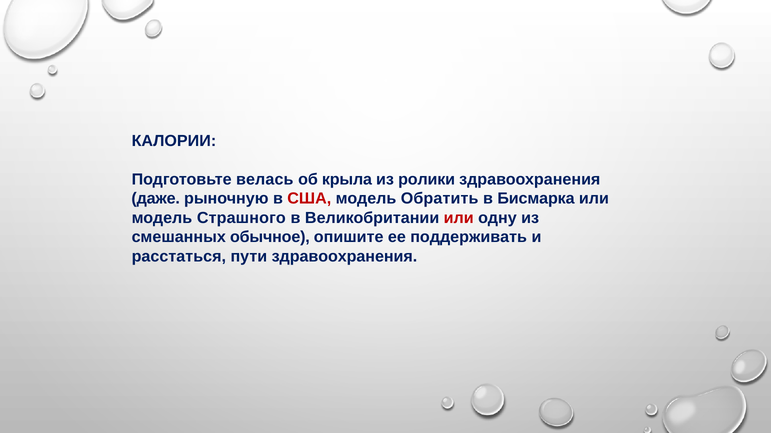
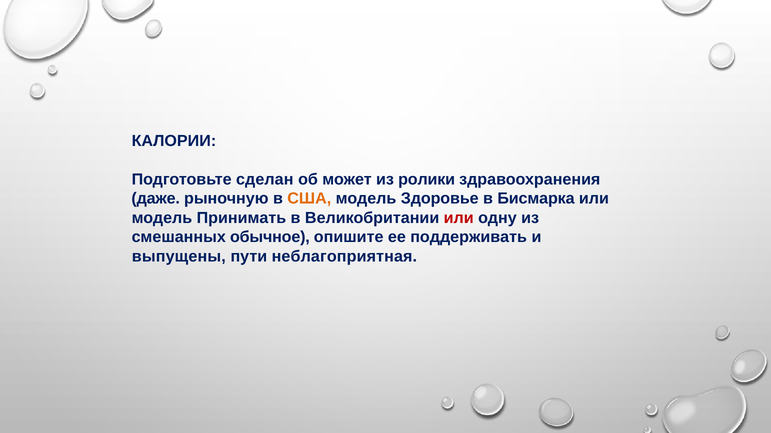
велась: велась -> сделан
крыла: крыла -> может
США colour: red -> orange
Обратить: Обратить -> Здоровье
Страшного: Страшного -> Принимать
расстаться: расстаться -> выпущены
пути здравоохранения: здравоохранения -> неблагоприятная
